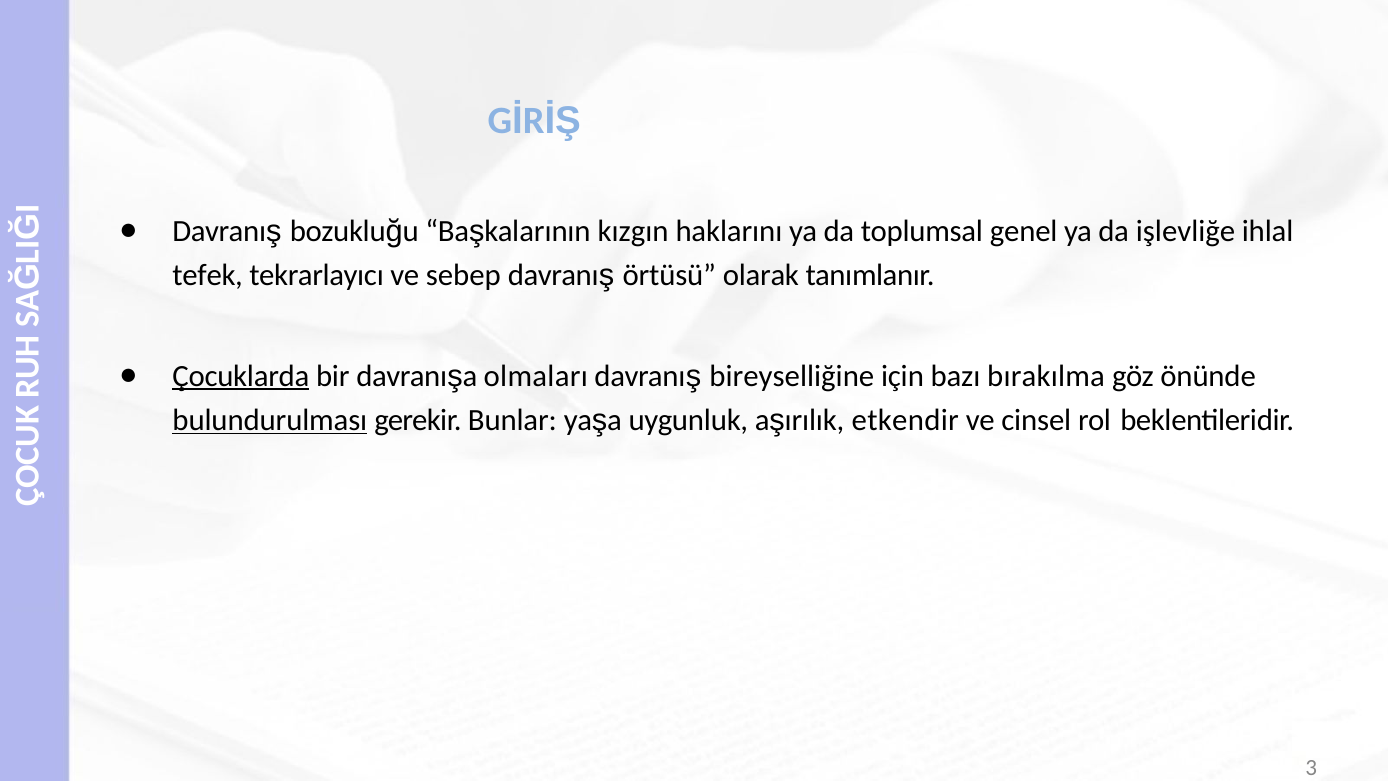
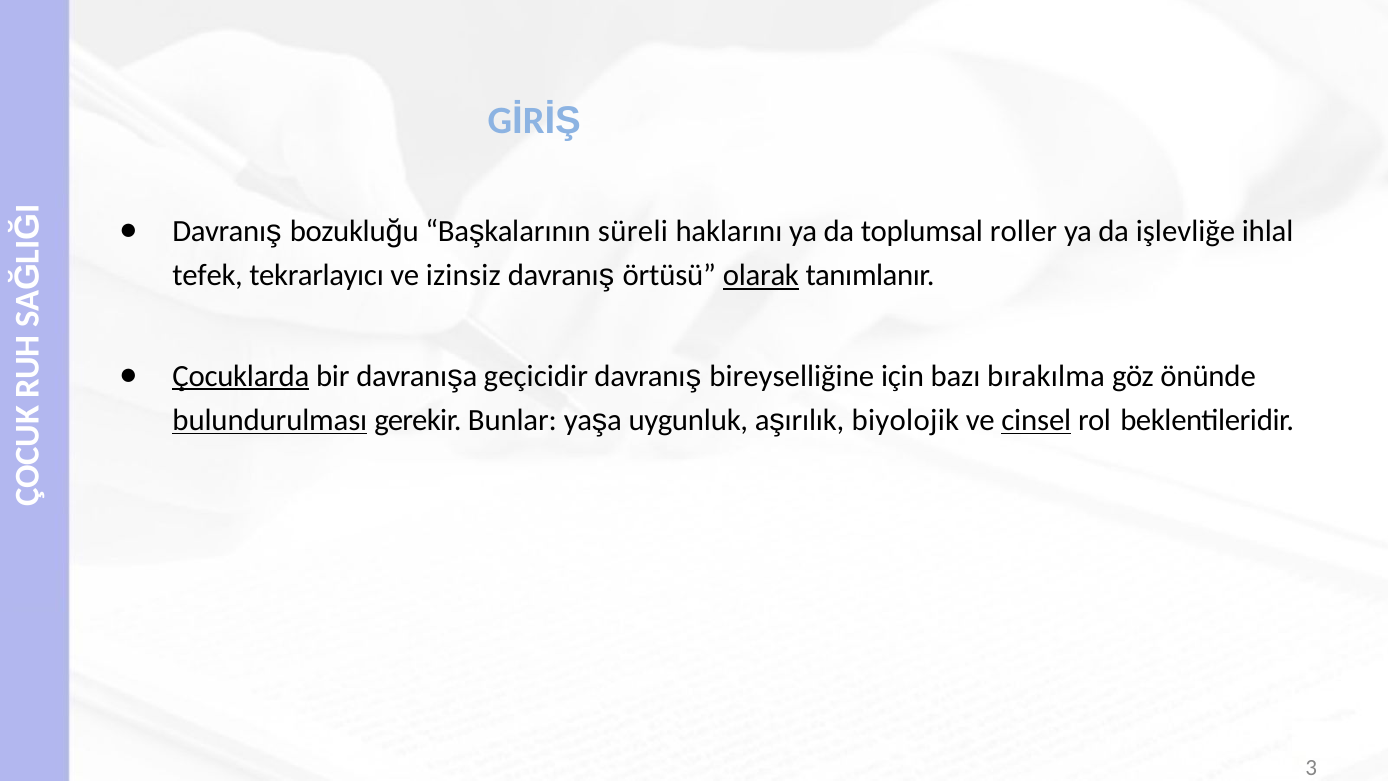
kızgın: kızgın -> süreli
genel: genel -> roller
sebep: sebep -> izinsiz
olarak underline: none -> present
olmaları: olmaları -> geçicidir
etkendir: etkendir -> biyolojik
cinsel underline: none -> present
